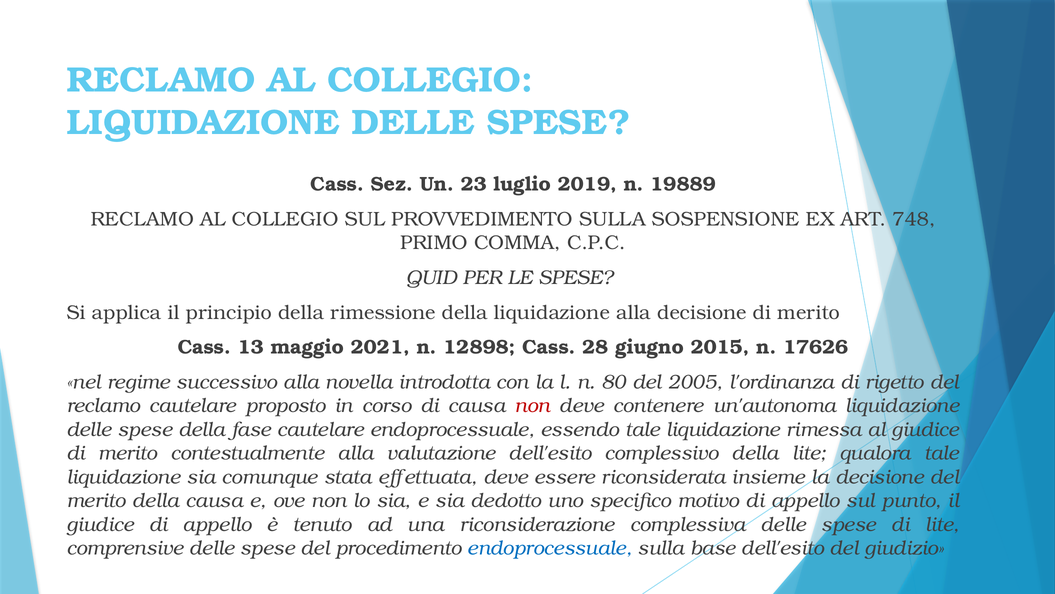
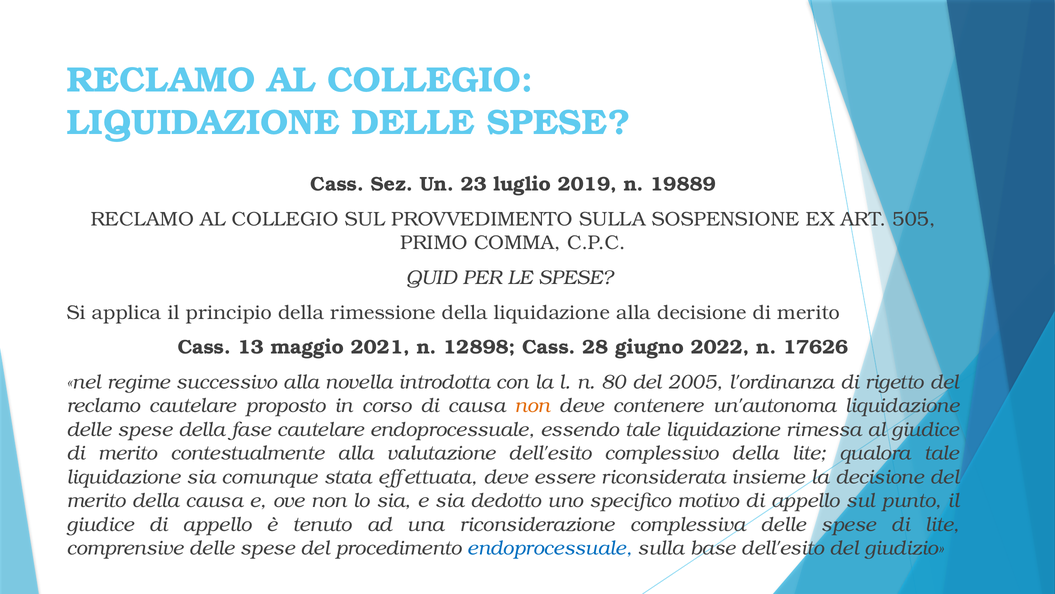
748: 748 -> 505
2015: 2015 -> 2022
non at (532, 405) colour: red -> orange
